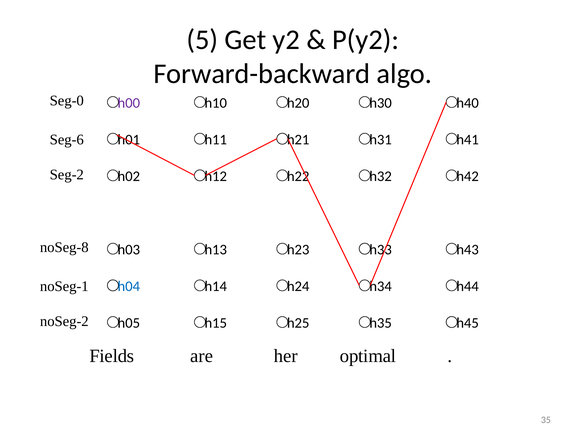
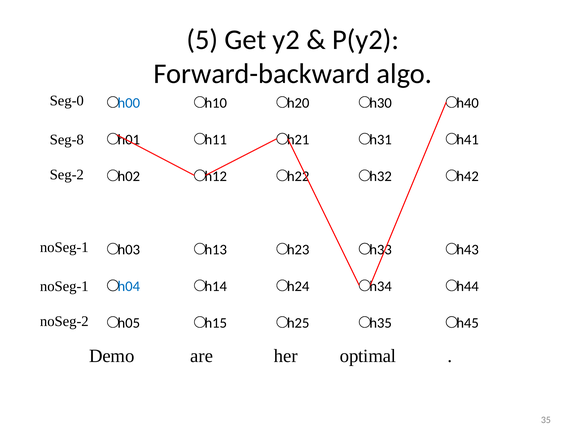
h00 colour: purple -> blue
Seg-6: Seg-6 -> Seg-8
noSeg-8 at (64, 247): noSeg-8 -> noSeg-1
Fields: Fields -> Demo
